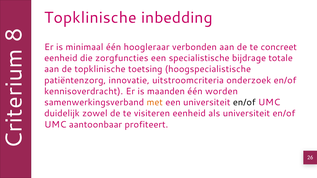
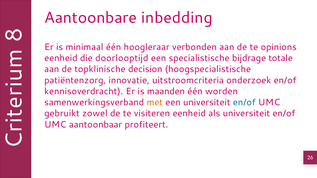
Topklinische at (90, 18): Topklinische -> Aantoonbare
concreet: concreet -> opinions
zorgfuncties: zorgfuncties -> doorlooptijd
toetsing: toetsing -> decision
en/of at (244, 103) colour: black -> blue
duidelijk: duidelijk -> gebruikt
